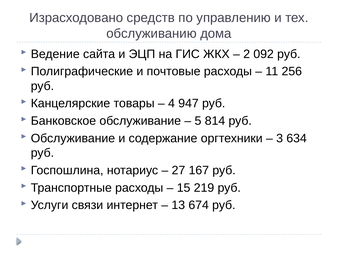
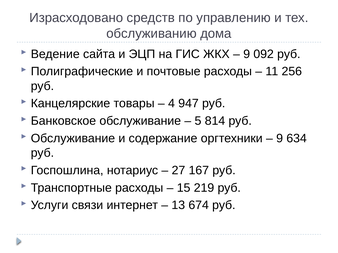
2 at (247, 54): 2 -> 9
3 at (280, 139): 3 -> 9
